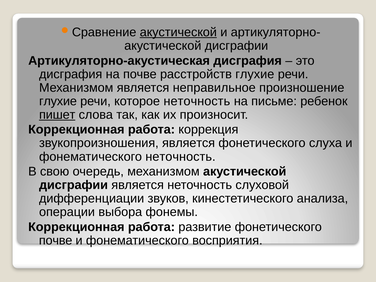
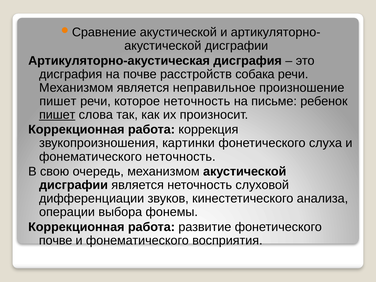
акустической at (178, 32) underline: present -> none
расстройств глухие: глухие -> собака
глухие at (58, 101): глухие -> пишет
звукопроизношения является: является -> картинки
